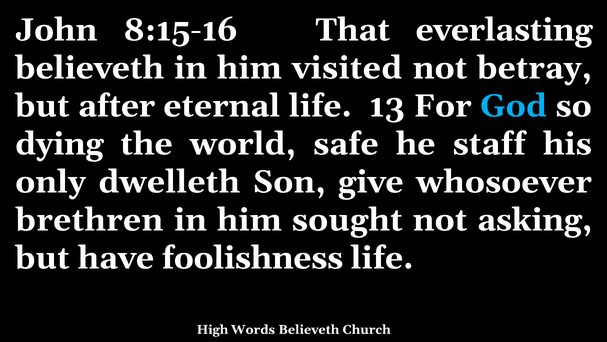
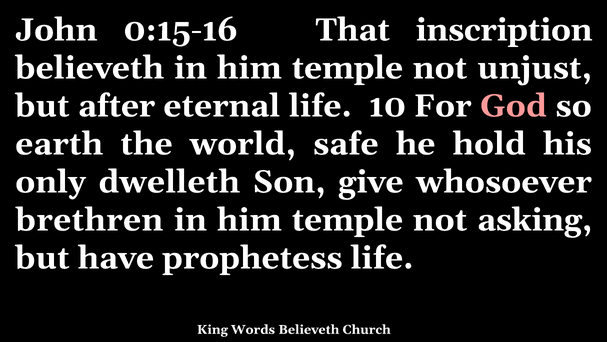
8:15-16: 8:15-16 -> 0:15-16
everlasting: everlasting -> inscription
believeth in him visited: visited -> temple
betray: betray -> unjust
13: 13 -> 10
God colour: light blue -> pink
dying: dying -> earth
staff: staff -> hold
sought at (347, 220): sought -> temple
foolishness: foolishness -> prophetess
High: High -> King
